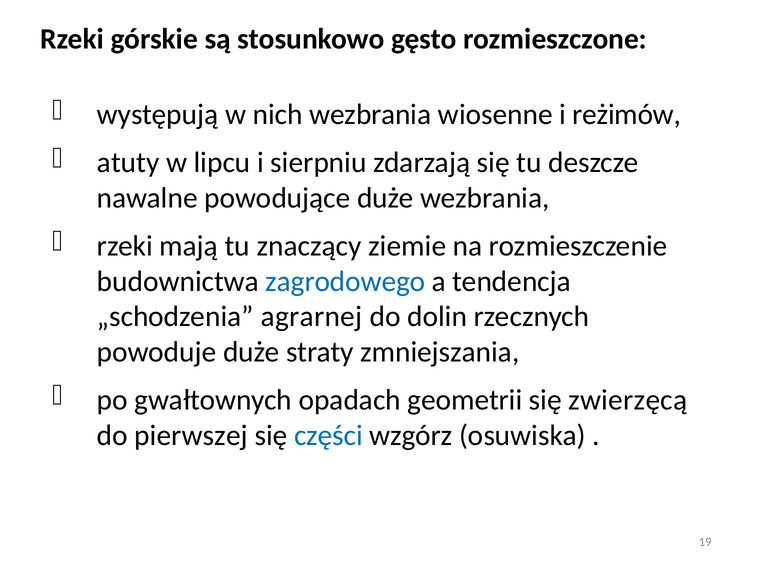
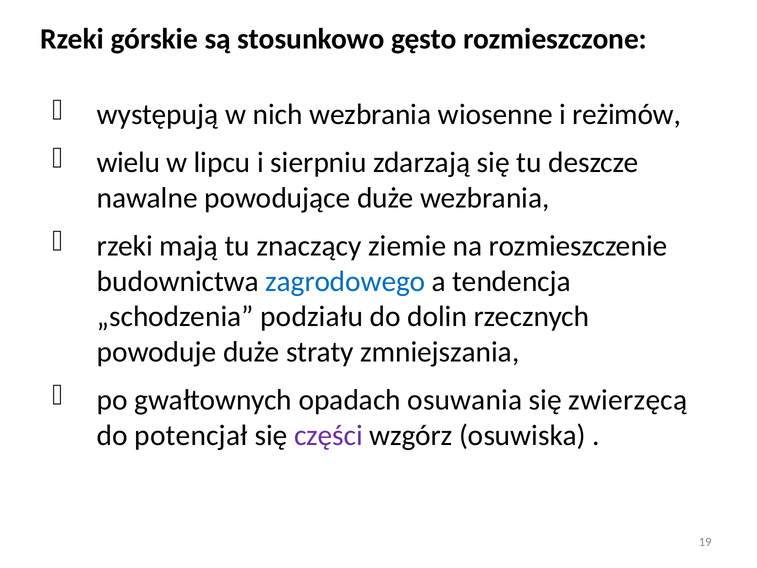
atuty: atuty -> wielu
agrarnej: agrarnej -> podziału
geometrii: geometrii -> osuwania
pierwszej: pierwszej -> potencjał
części colour: blue -> purple
